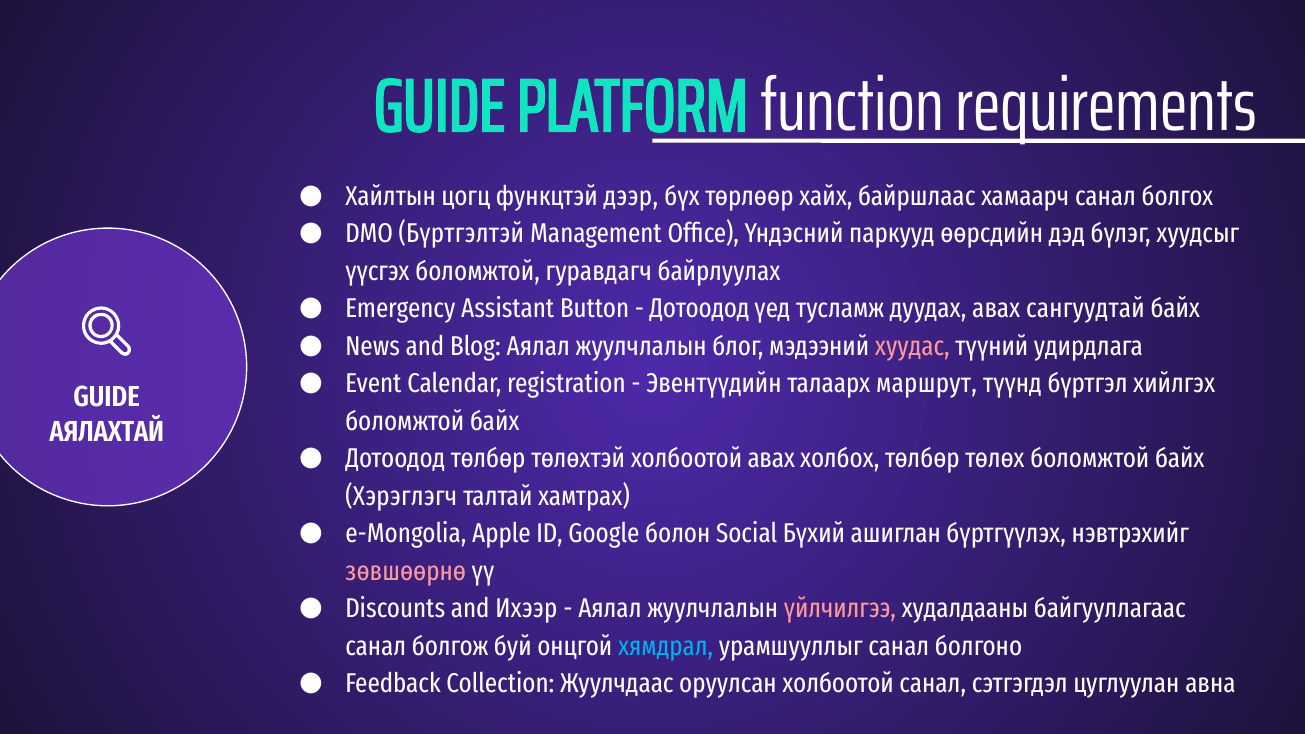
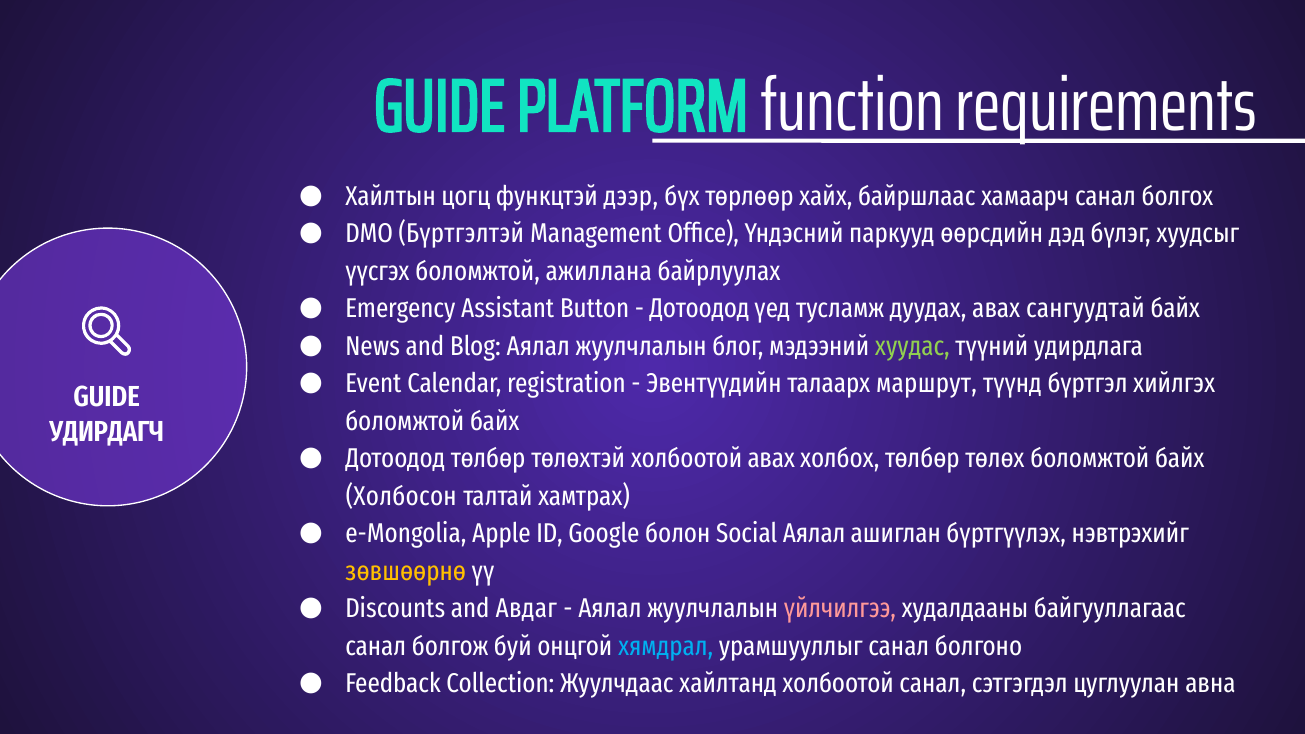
гуравдагч: гуравдагч -> ажиллана
хуудас colour: pink -> light green
АЯЛАХТАЙ: АЯЛАХТАЙ -> УДИРДАГЧ
Хэрэглэгч: Хэрэглэгч -> Холбосон
Social Бүхий: Бүхий -> Аялал
зөвшөөрнө colour: pink -> yellow
Ихээр: Ихээр -> Авдаг
оруулсан: оруулсан -> хайлтанд
